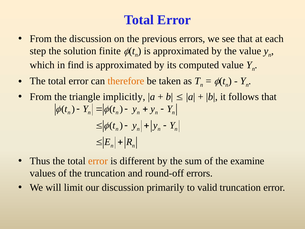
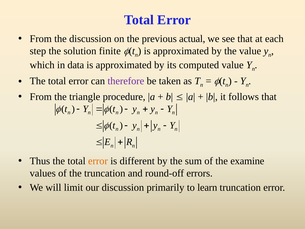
previous errors: errors -> actual
find: find -> data
therefore colour: orange -> purple
implicitly: implicitly -> procedure
valid: valid -> learn
